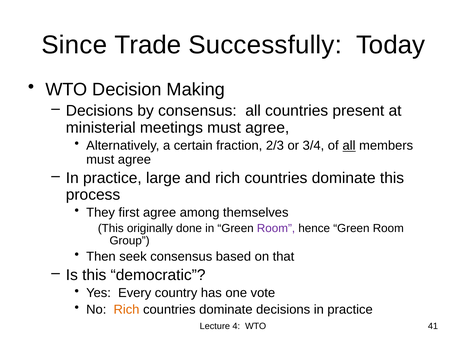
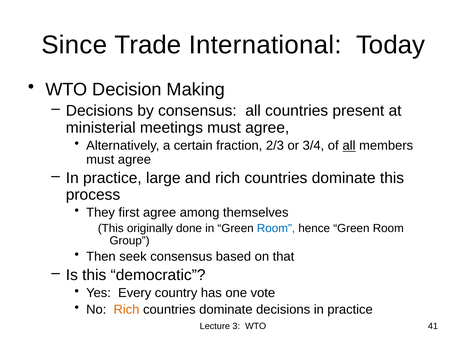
Successfully: Successfully -> International
Room at (276, 229) colour: purple -> blue
4: 4 -> 3
